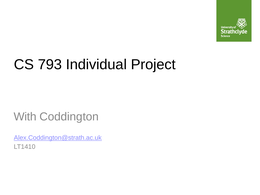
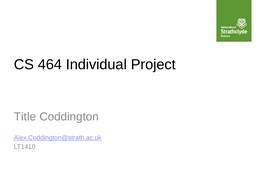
793: 793 -> 464
With: With -> Title
